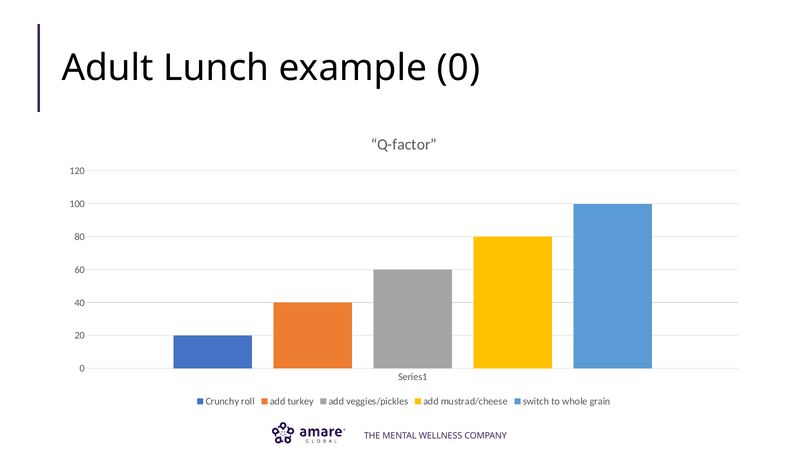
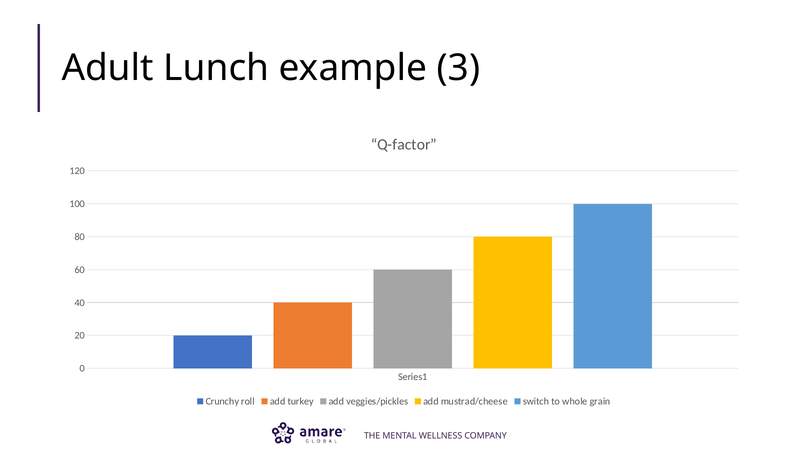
example 0: 0 -> 3
